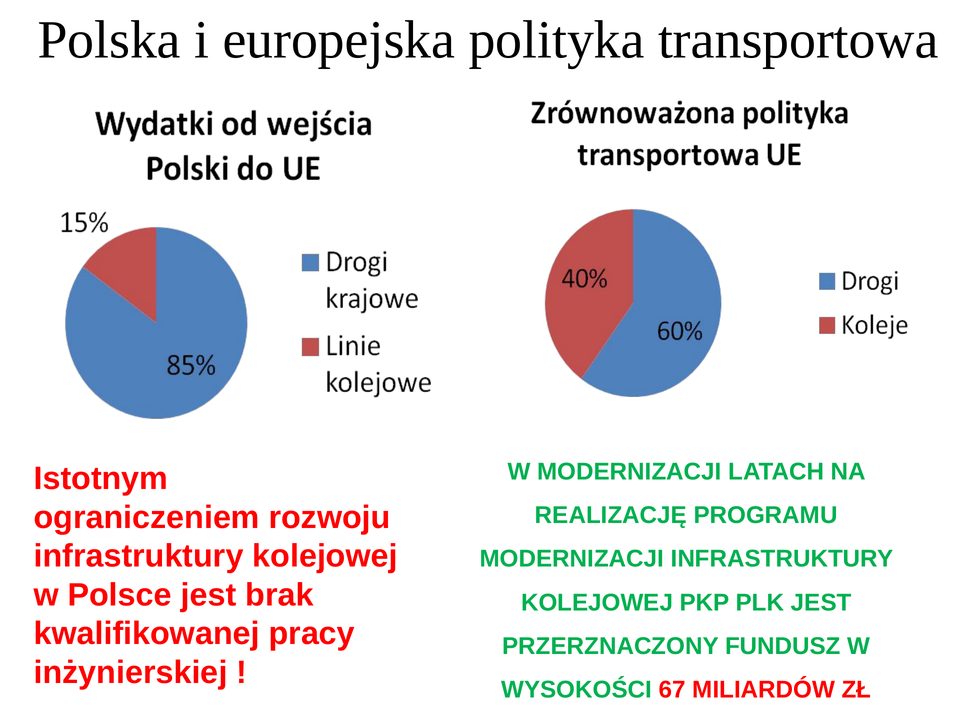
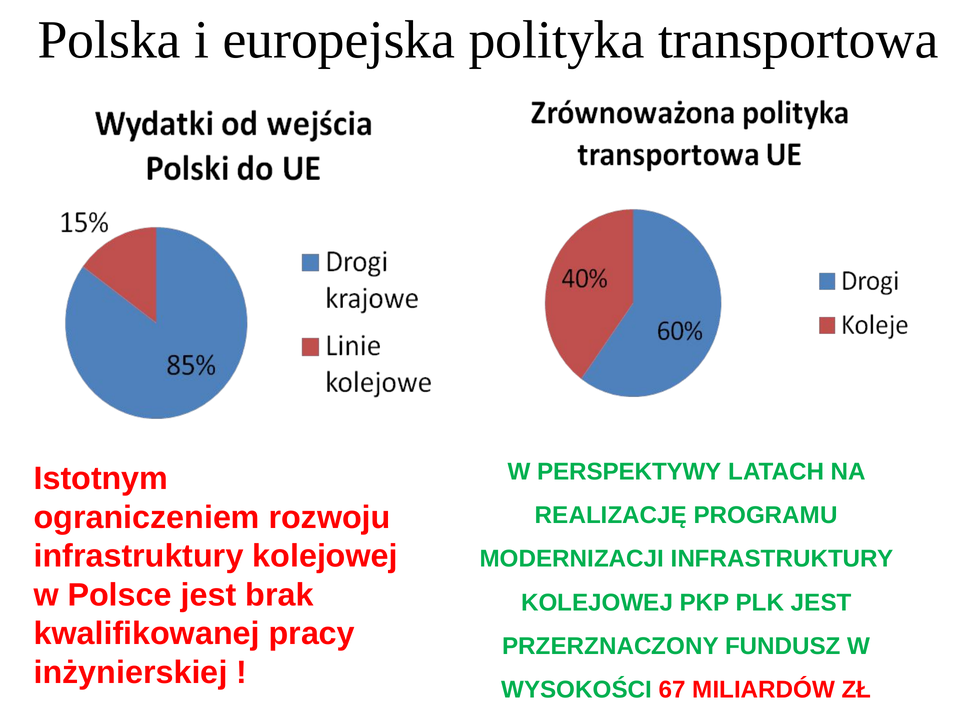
W MODERNIZACJI: MODERNIZACJI -> PERSPEKTYWY
